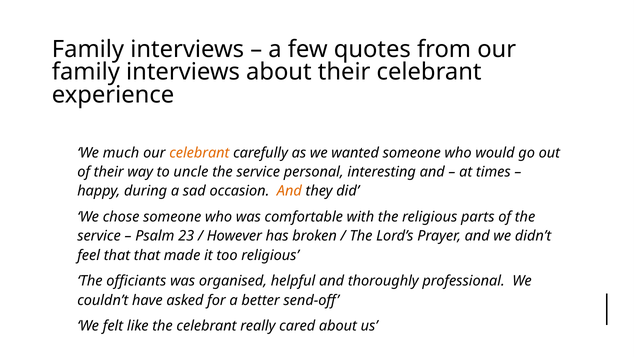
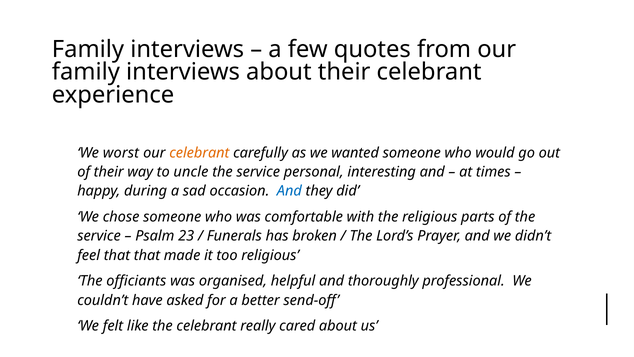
much: much -> worst
And at (289, 191) colour: orange -> blue
However: However -> Funerals
